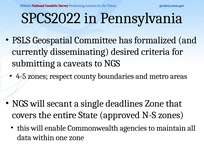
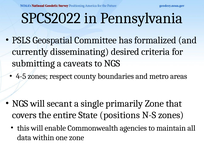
deadlines: deadlines -> primarily
approved: approved -> positions
